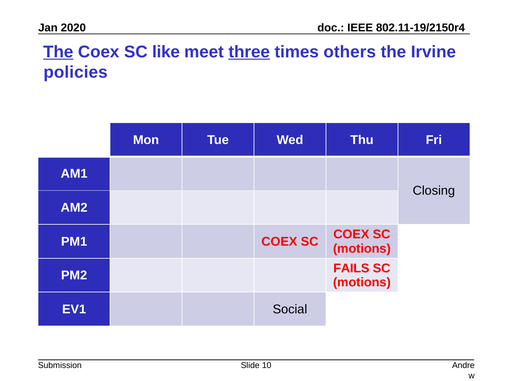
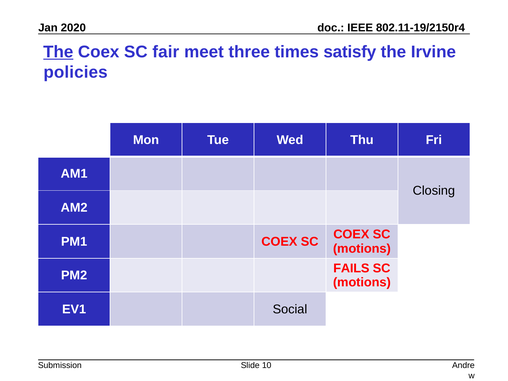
like: like -> fair
three underline: present -> none
others: others -> satisfy
